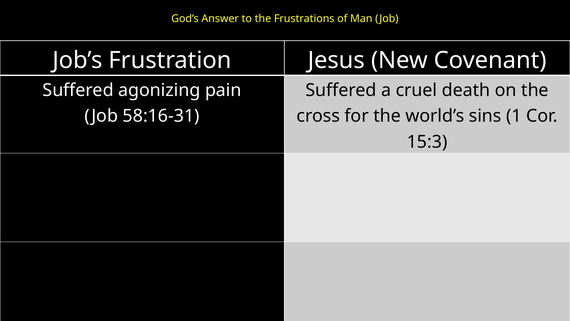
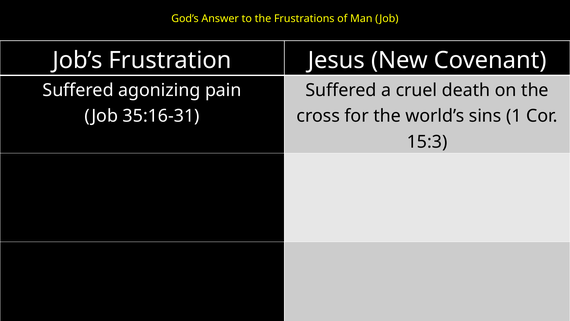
58:16-31: 58:16-31 -> 35:16-31
